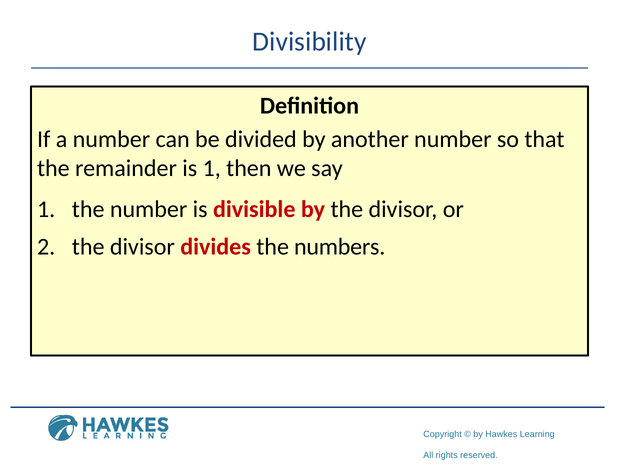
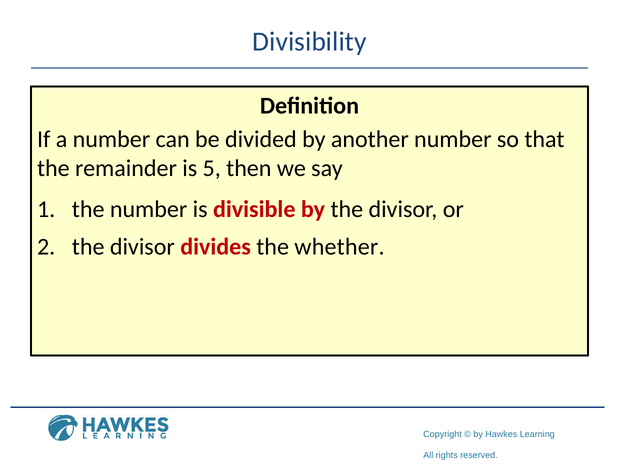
is 1: 1 -> 5
numbers: numbers -> whether
